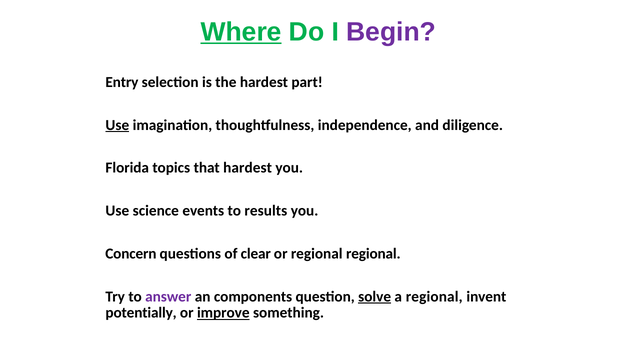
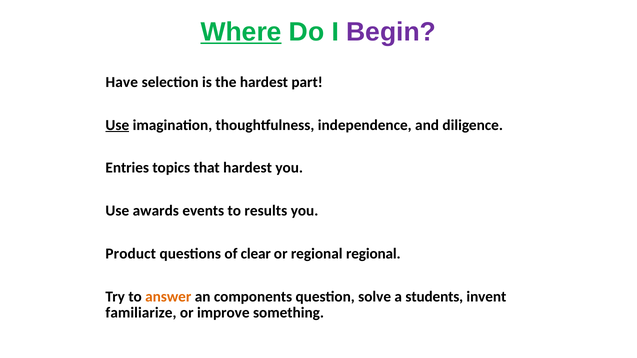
Entry: Entry -> Have
Florida: Florida -> Entries
science: science -> awards
Concern: Concern -> Product
answer colour: purple -> orange
solve underline: present -> none
a regional: regional -> students
potentially: potentially -> familiarize
improve underline: present -> none
